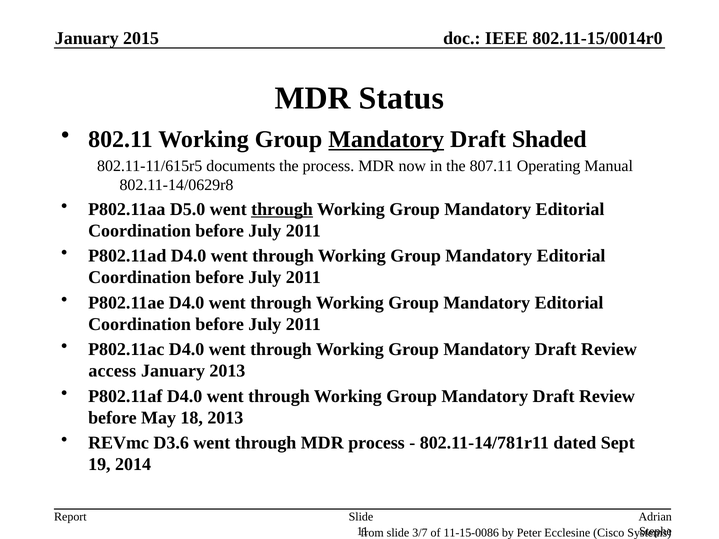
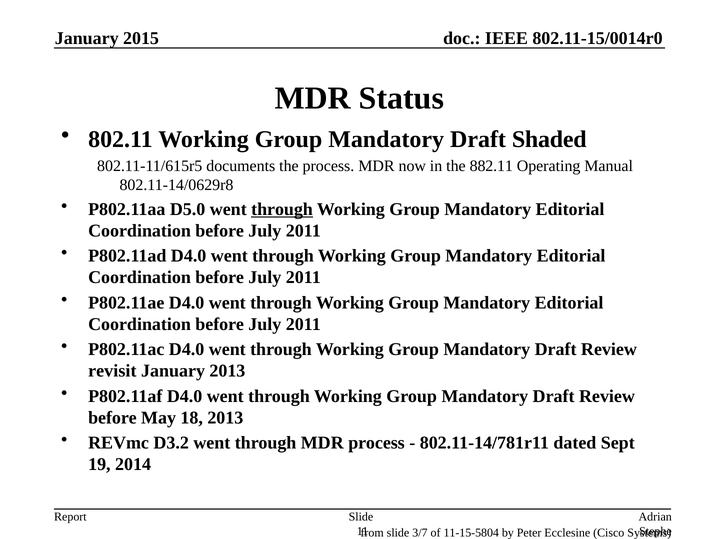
Mandatory at (386, 140) underline: present -> none
807.11: 807.11 -> 882.11
access: access -> revisit
D3.6: D3.6 -> D3.2
11-15-0086: 11-15-0086 -> 11-15-5804
